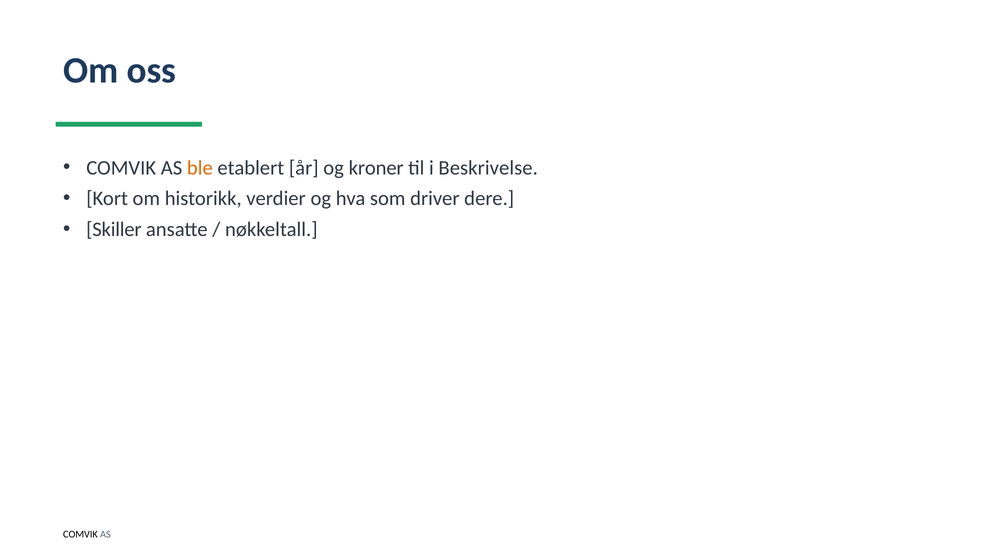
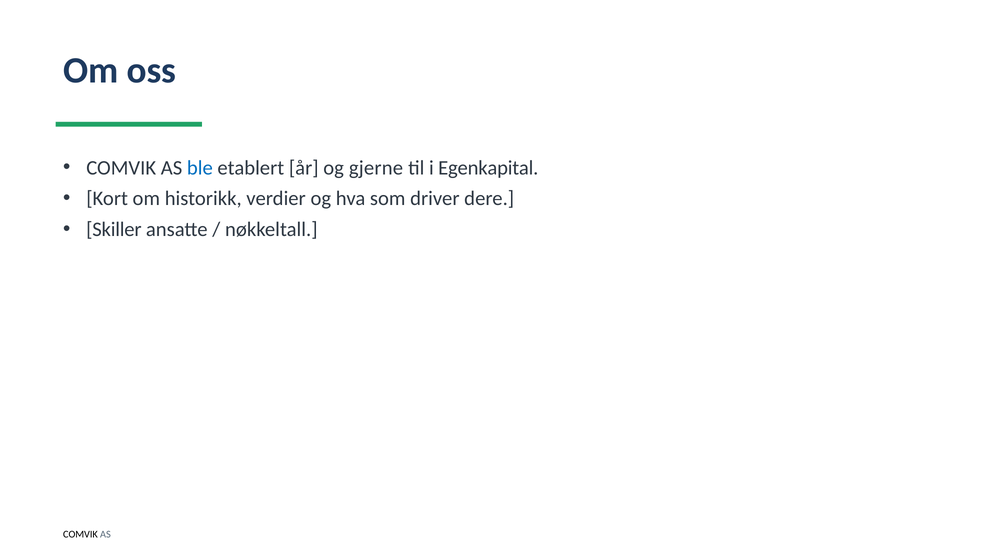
ble colour: orange -> blue
kroner: kroner -> gjerne
Beskrivelse: Beskrivelse -> Egenkapital
